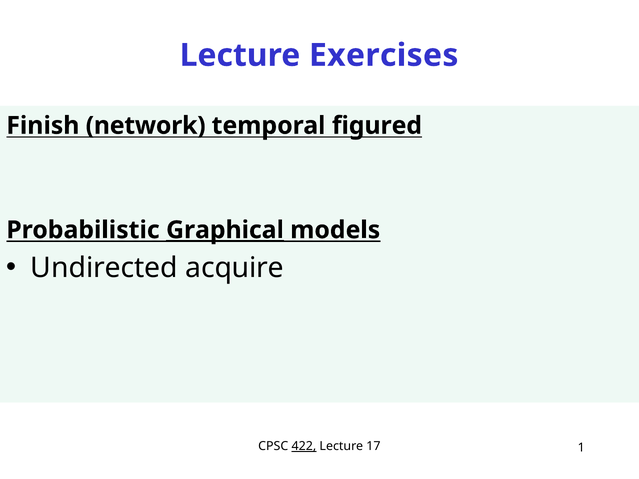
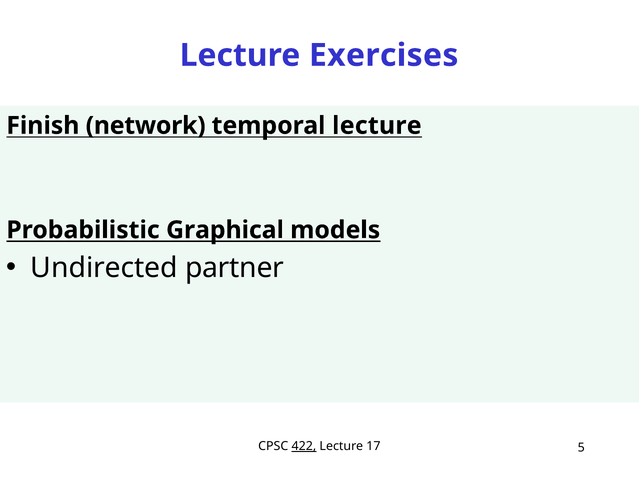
temporal figured: figured -> lecture
Graphical underline: present -> none
acquire: acquire -> partner
1: 1 -> 5
